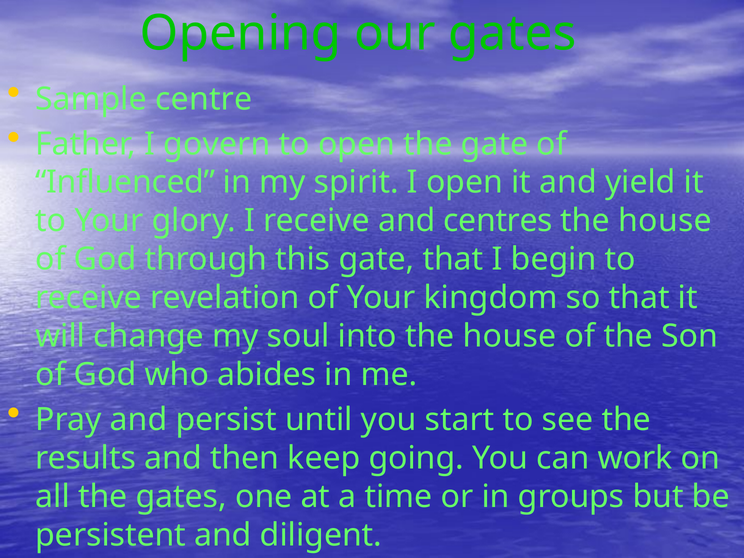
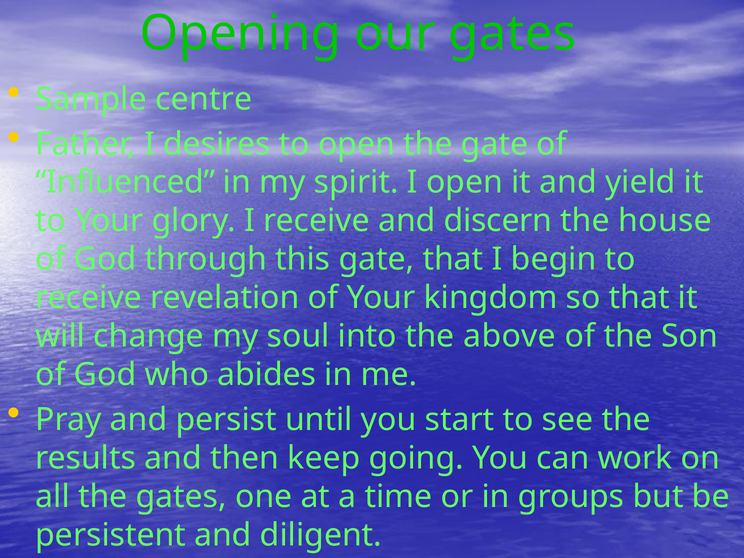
govern: govern -> desires
centres: centres -> discern
into the house: house -> above
